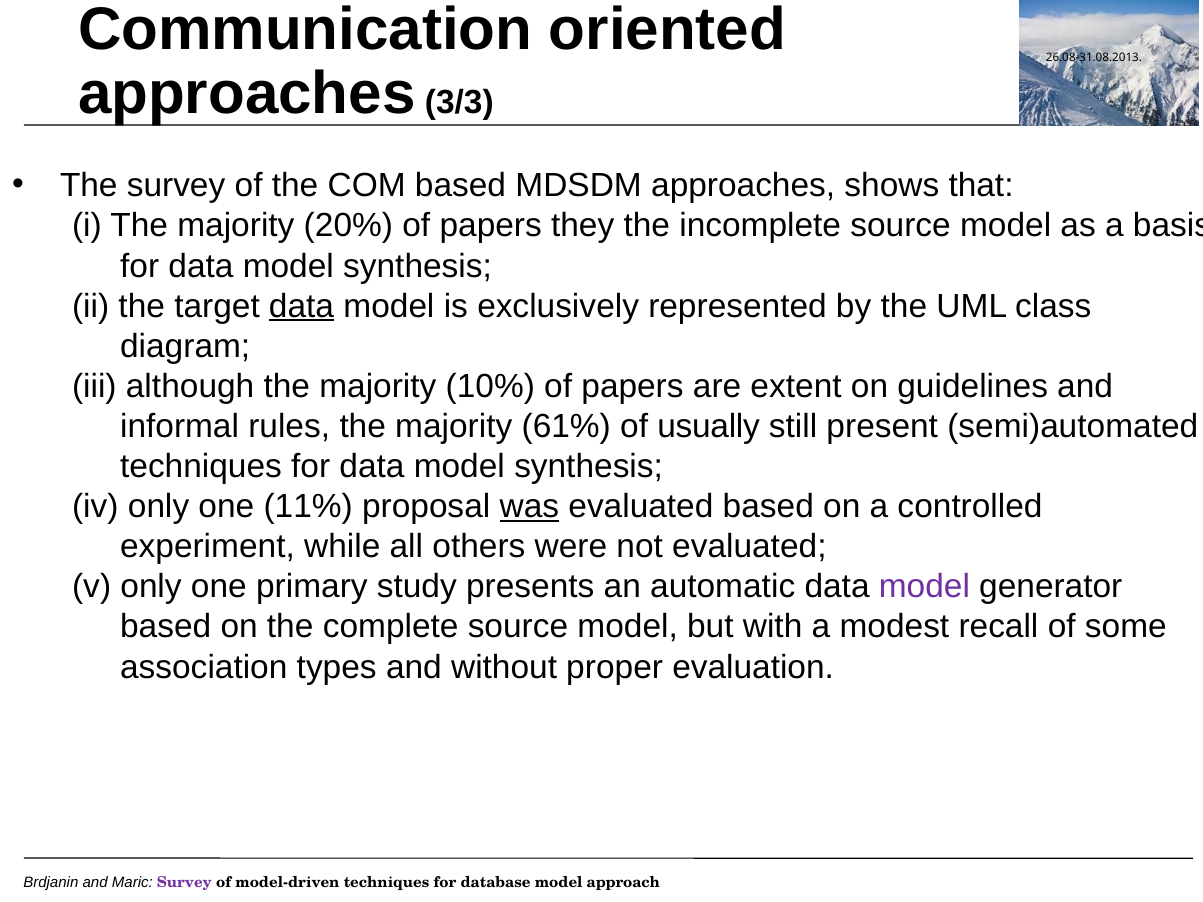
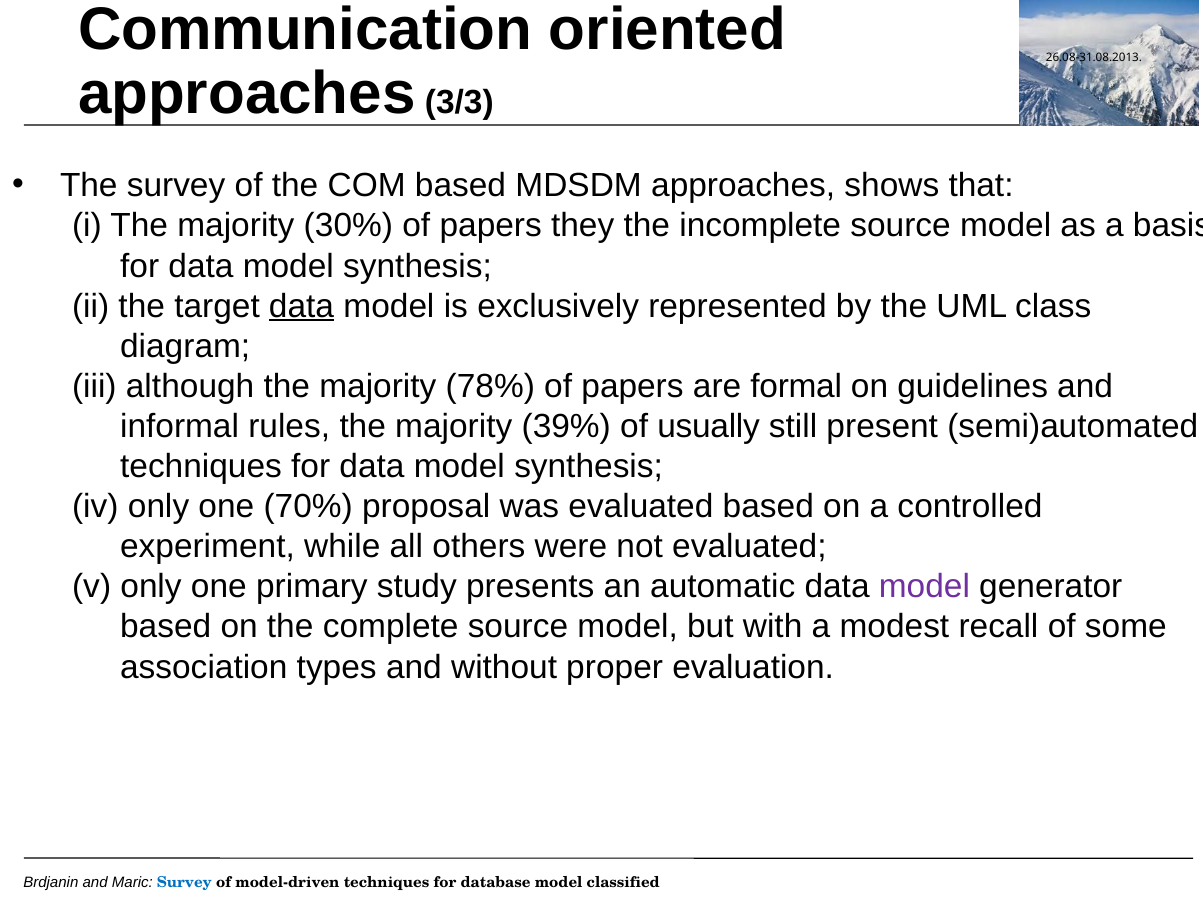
20%: 20% -> 30%
10%: 10% -> 78%
extent: extent -> formal
61%: 61% -> 39%
11%: 11% -> 70%
was underline: present -> none
Survey at (184, 882) colour: purple -> blue
approach: approach -> classified
